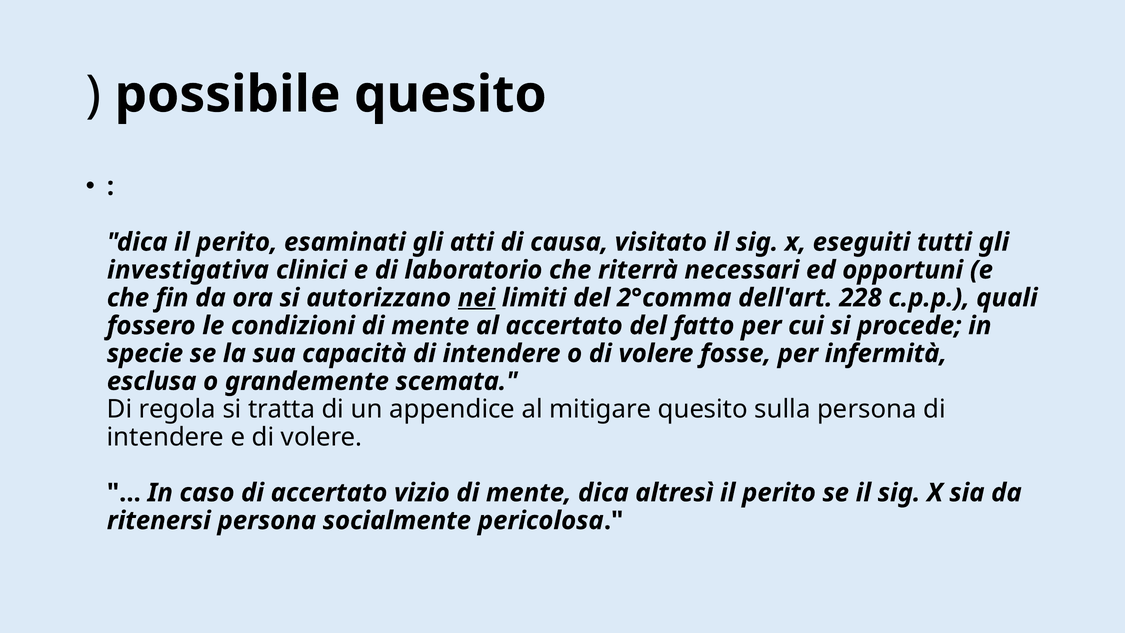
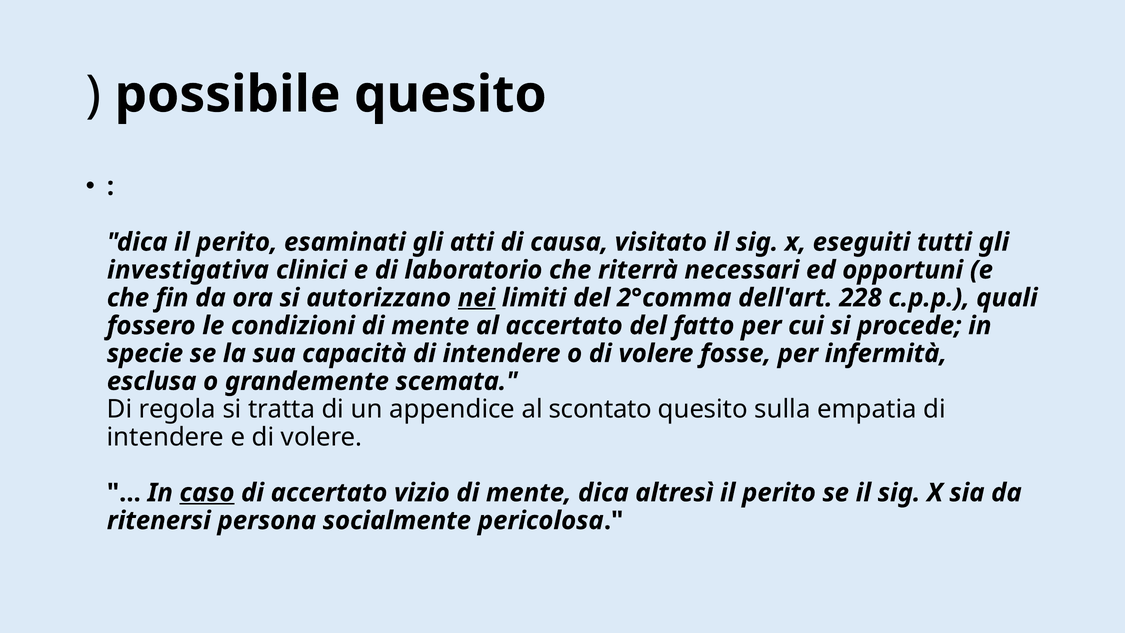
mitigare: mitigare -> scontato
sulla persona: persona -> empatia
caso underline: none -> present
